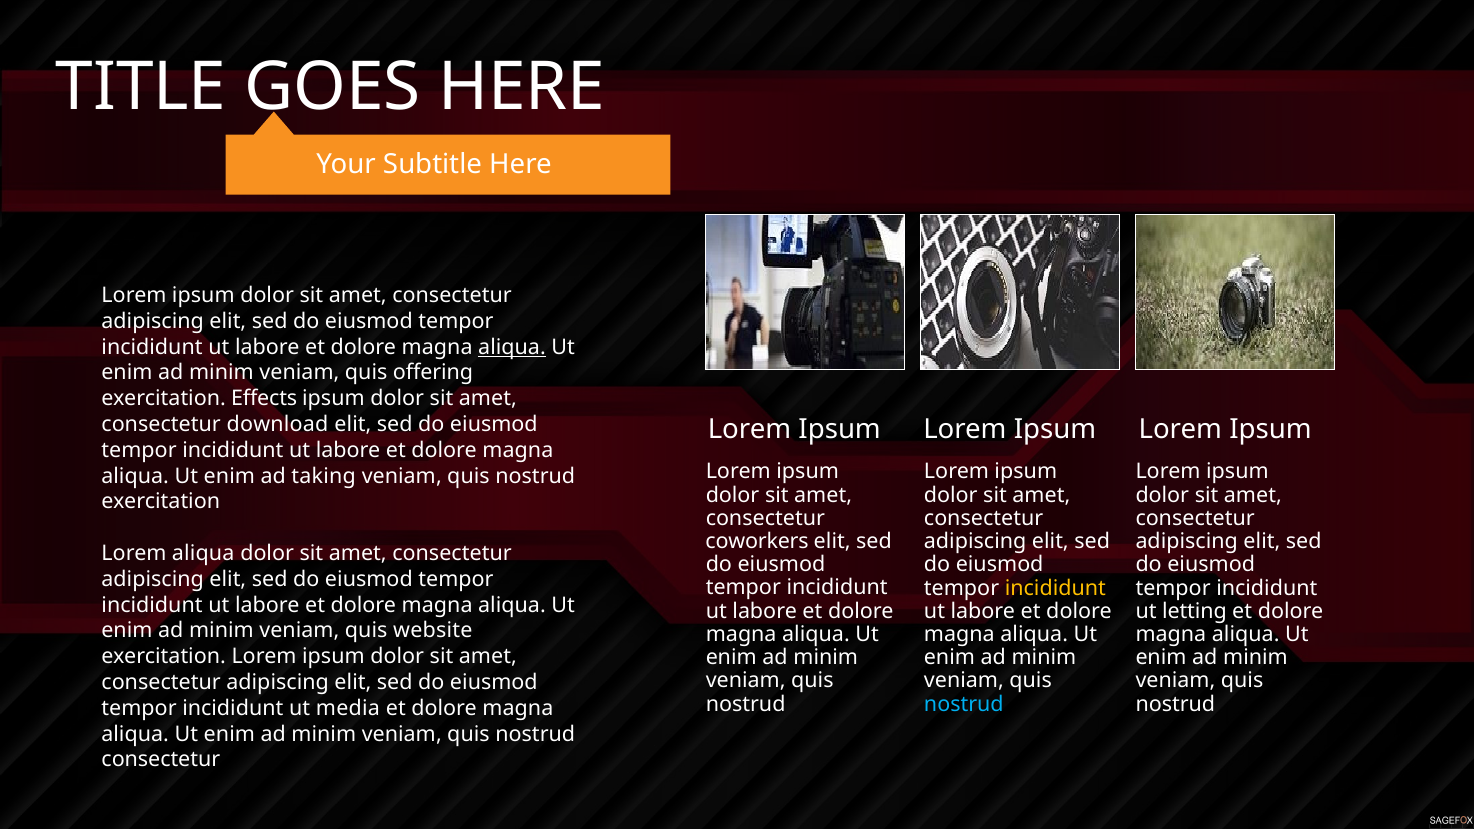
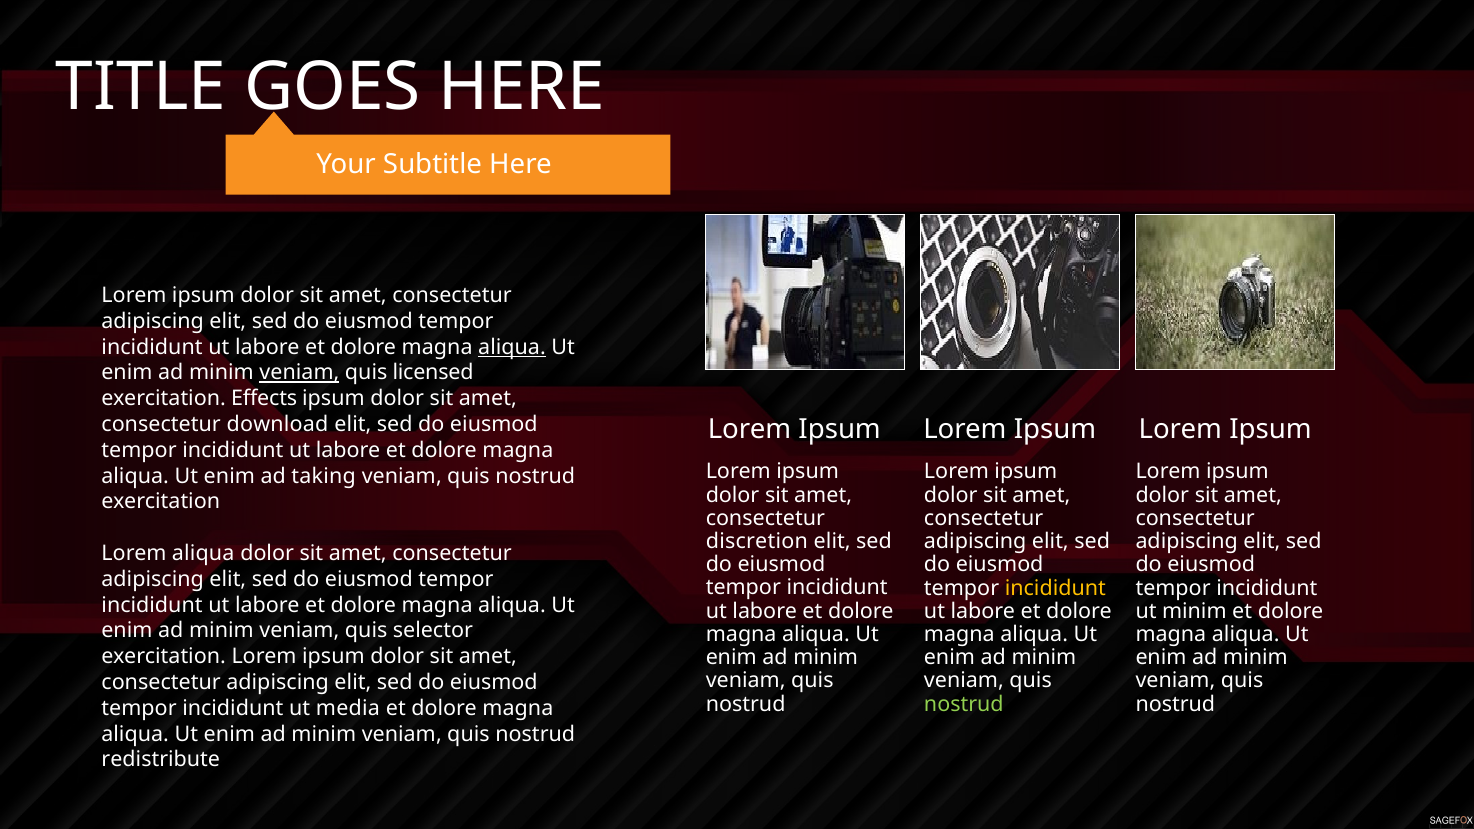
veniam at (299, 373) underline: none -> present
offering: offering -> licensed
coworkers: coworkers -> discretion
ut letting: letting -> minim
website: website -> selector
nostrud at (964, 704) colour: light blue -> light green
consectetur at (161, 760): consectetur -> redistribute
